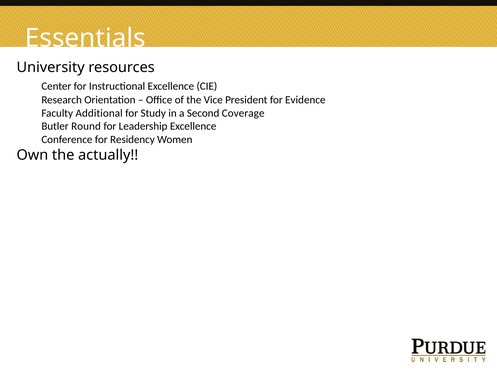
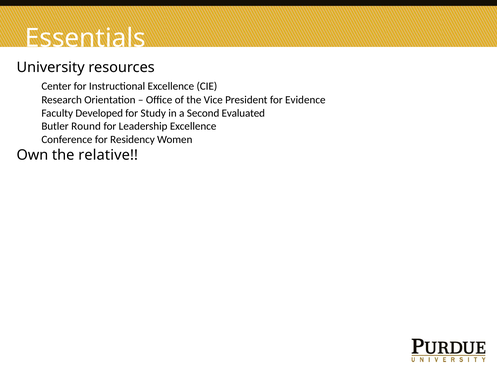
Additional: Additional -> Developed
Coverage: Coverage -> Evaluated
actually: actually -> relative
